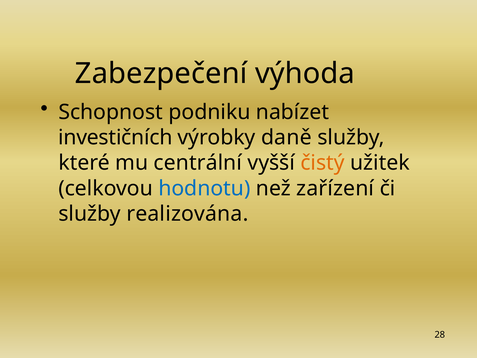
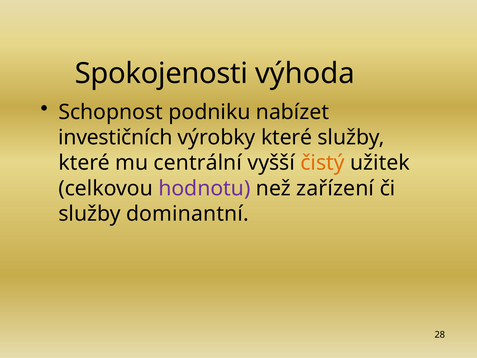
Zabezpečení: Zabezpečení -> Spokojenosti
výrobky daně: daně -> které
hodnotu colour: blue -> purple
realizována: realizována -> dominantní
